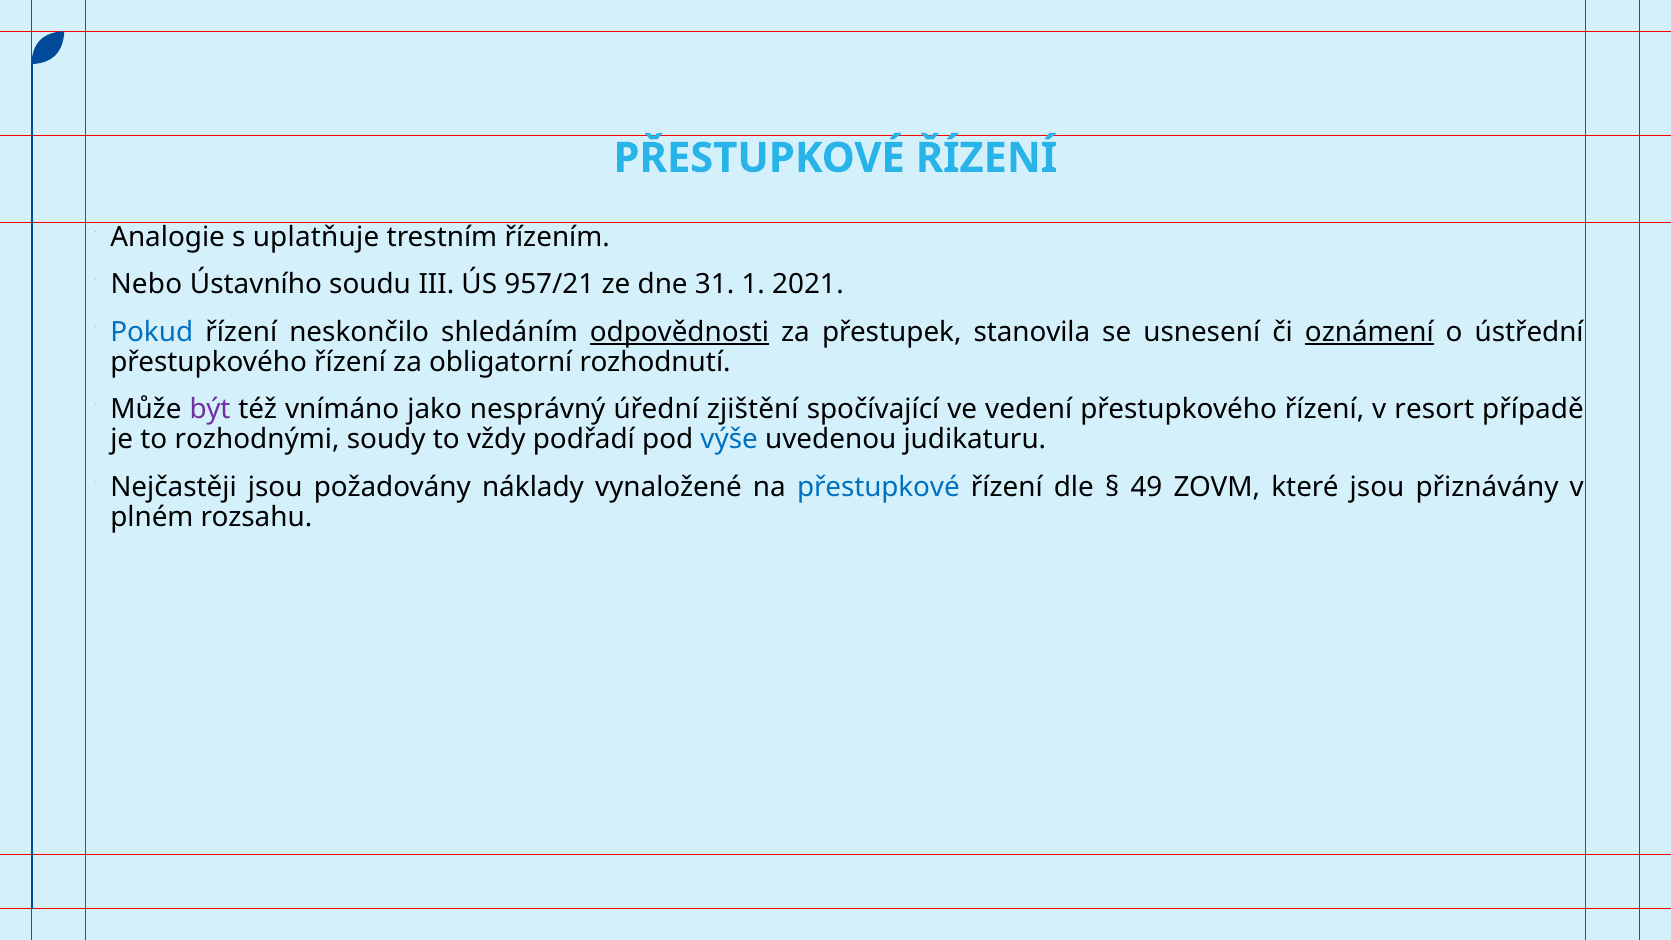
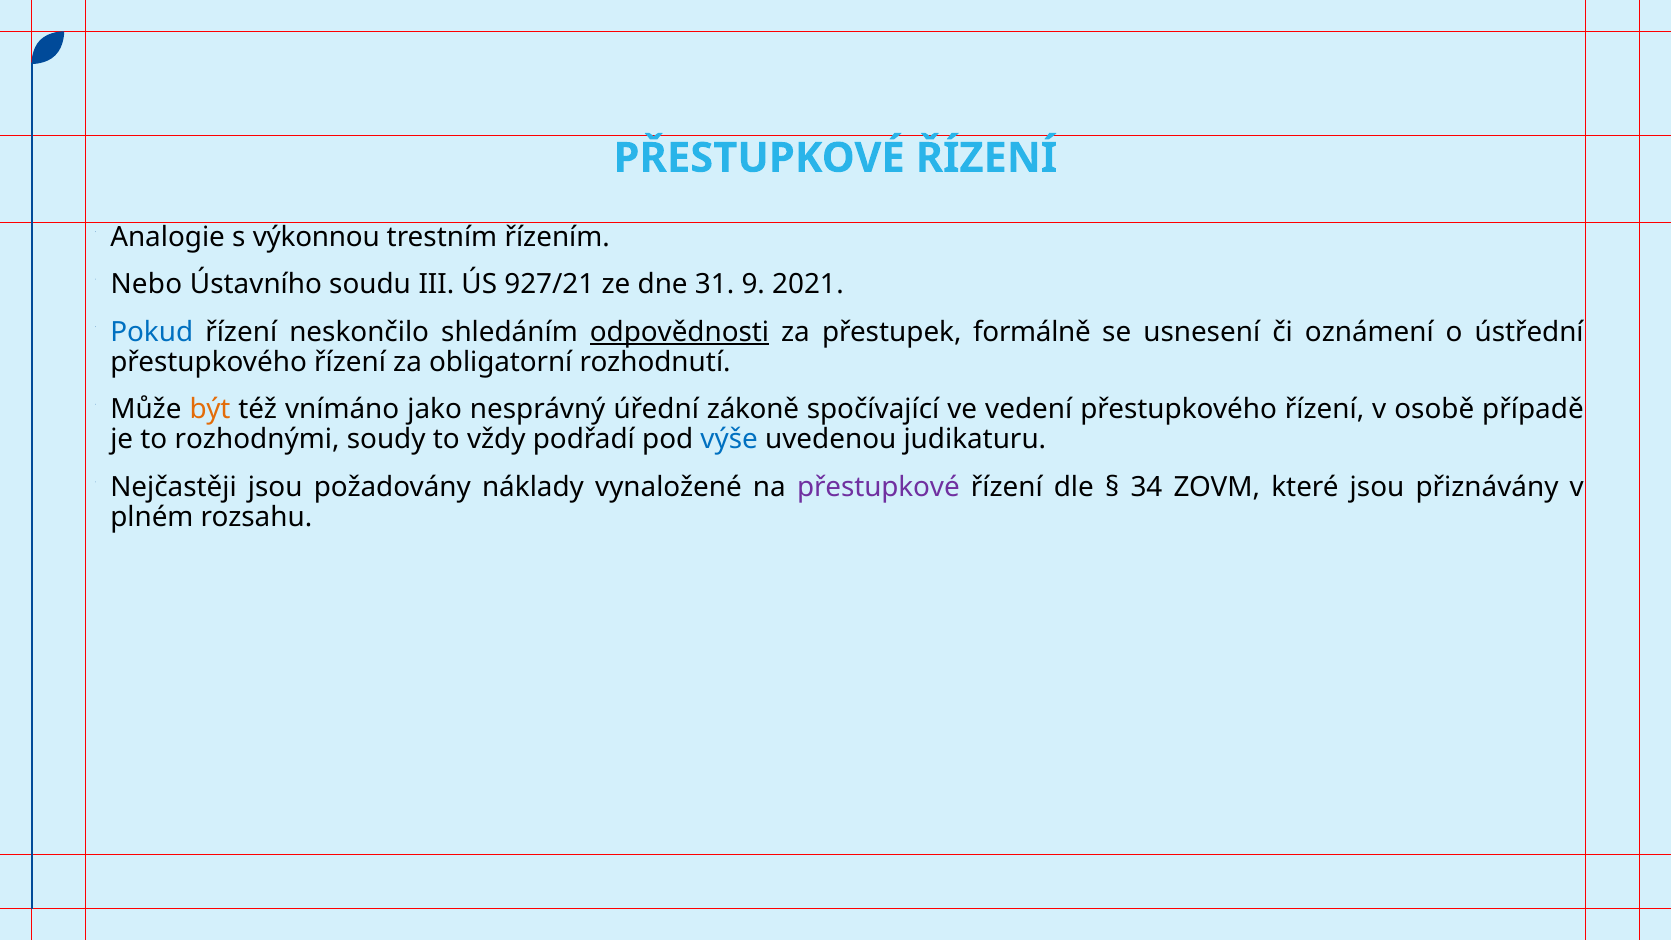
uplatňuje: uplatňuje -> výkonnou
957/21: 957/21 -> 927/21
1: 1 -> 9
stanovila: stanovila -> formálně
oznámení underline: present -> none
být colour: purple -> orange
zjištění: zjištění -> zákoně
resort: resort -> osobě
přestupkové at (878, 487) colour: blue -> purple
49: 49 -> 34
